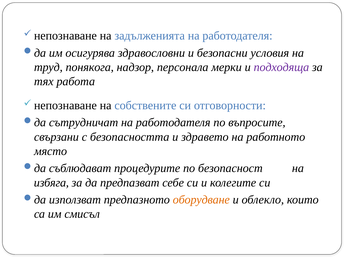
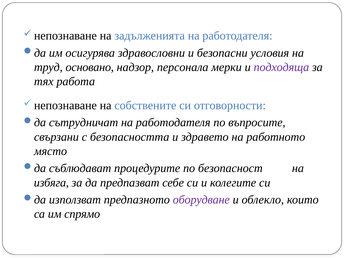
понякога: понякога -> основано
оборудване colour: orange -> purple
смисъл: смисъл -> спрямо
